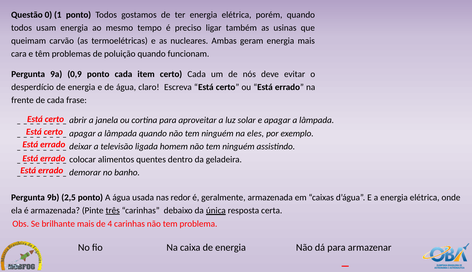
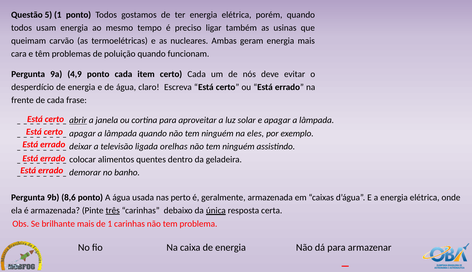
0: 0 -> 5
0,9: 0,9 -> 4,9
abrir underline: none -> present
homem: homem -> orelhas
2,5: 2,5 -> 8,6
redor: redor -> perto
de 4: 4 -> 1
